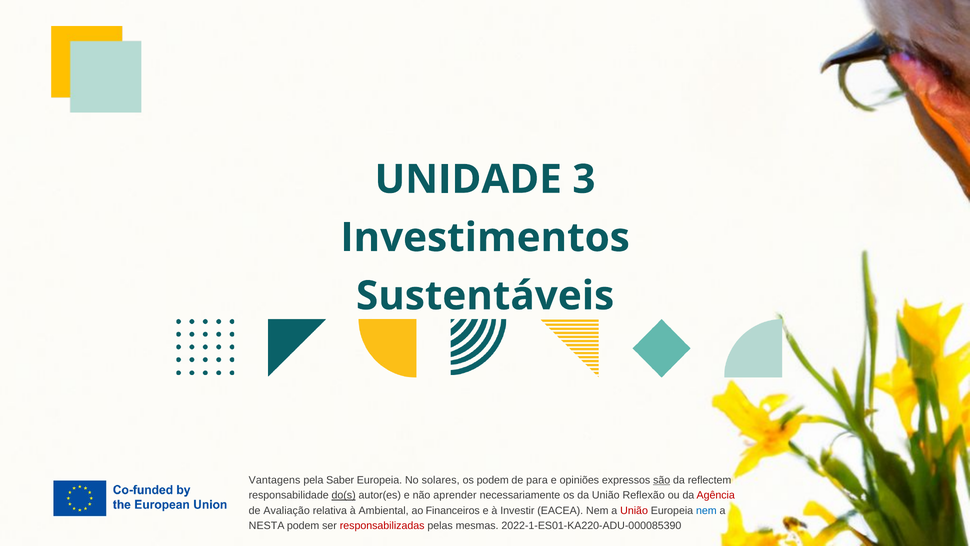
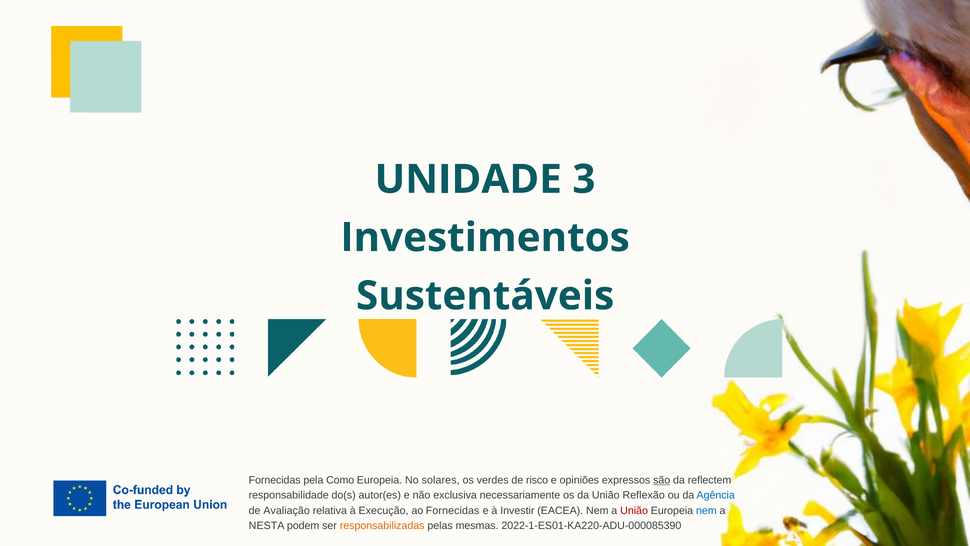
Vantagens at (275, 480): Vantagens -> Fornecidas
Saber: Saber -> Como
os podem: podem -> verdes
para: para -> risco
do(s underline: present -> none
aprender: aprender -> exclusiva
Agência colour: red -> blue
Ambiental: Ambiental -> Execução
ao Financeiros: Financeiros -> Fornecidas
responsabilizadas colour: red -> orange
